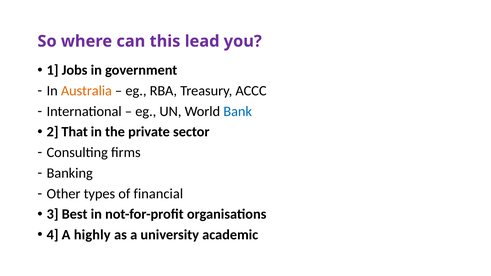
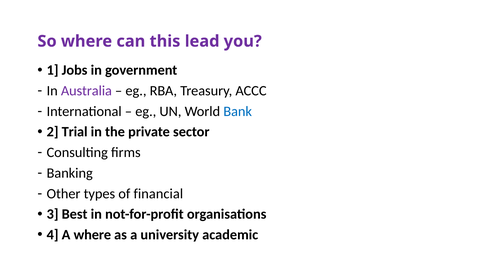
Australia colour: orange -> purple
That: That -> Trial
A highly: highly -> where
